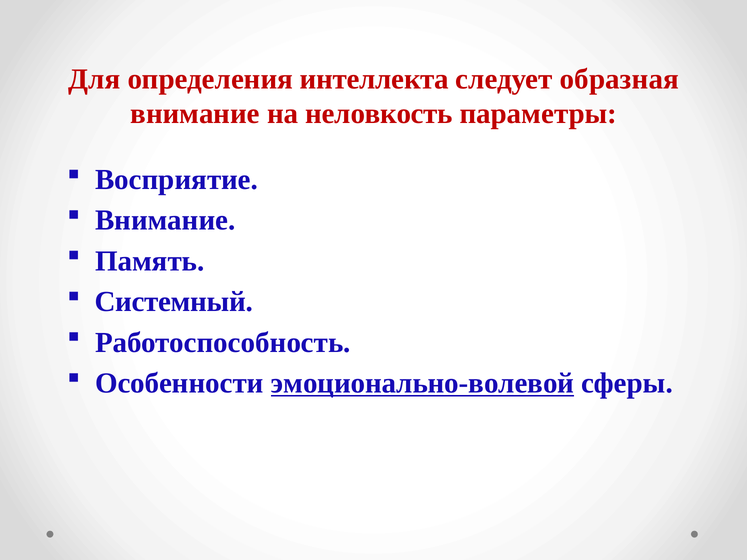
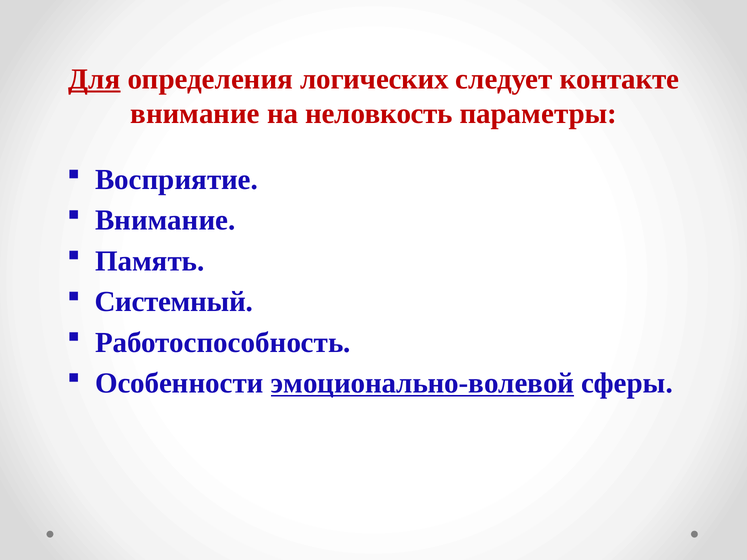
Для underline: none -> present
интеллекта: интеллекта -> логических
образная: образная -> контакте
